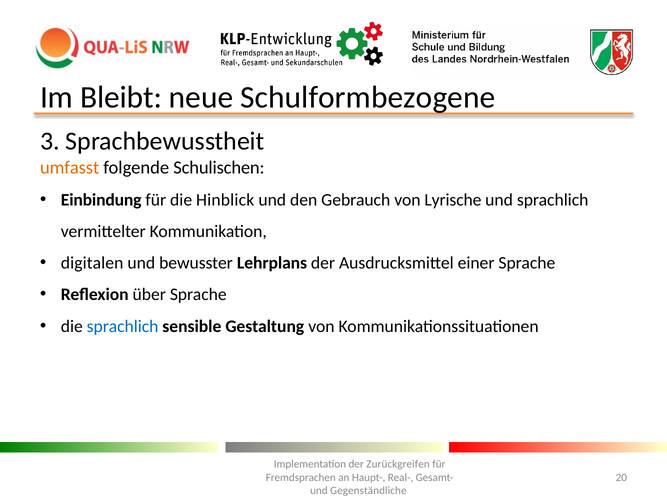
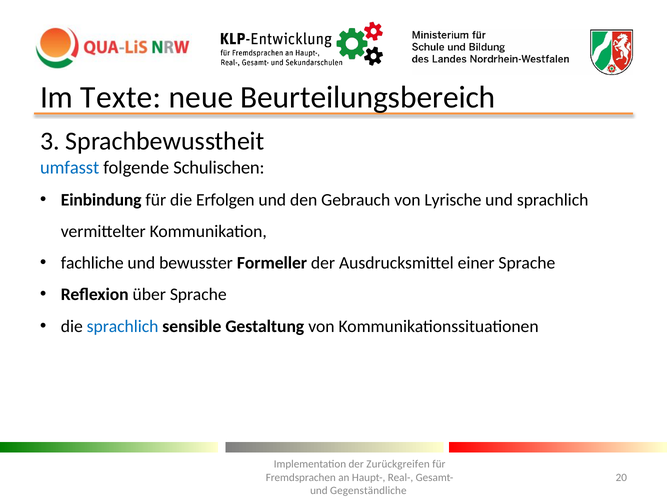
Bleibt: Bleibt -> Texte
Schulformbezogene: Schulformbezogene -> Beurteilungsbereich
umfasst colour: orange -> blue
Hinblick: Hinblick -> Erfolgen
digitalen: digitalen -> fachliche
Lehrplans: Lehrplans -> Formeller
